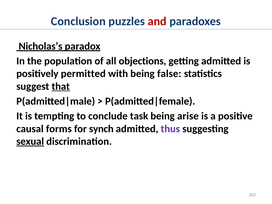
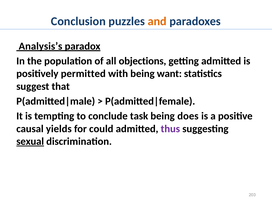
and colour: red -> orange
Nicholas’s: Nicholas’s -> Analysis’s
false: false -> want
that underline: present -> none
arise: arise -> does
forms: forms -> yields
synch: synch -> could
